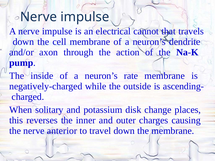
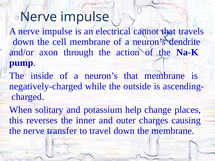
neuron’s rate: rate -> that
disk: disk -> help
anterior: anterior -> transfer
